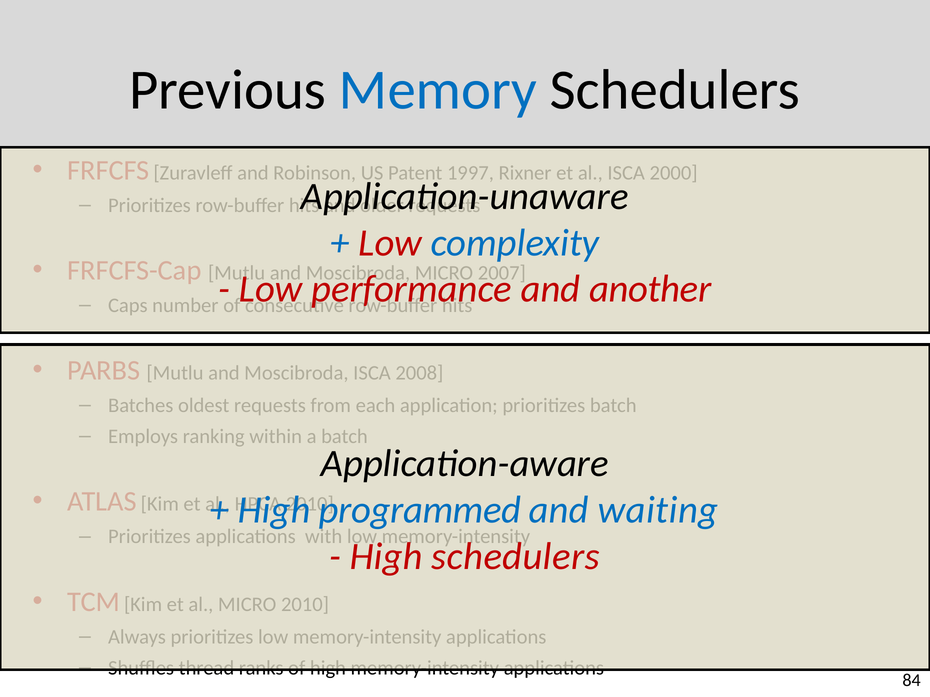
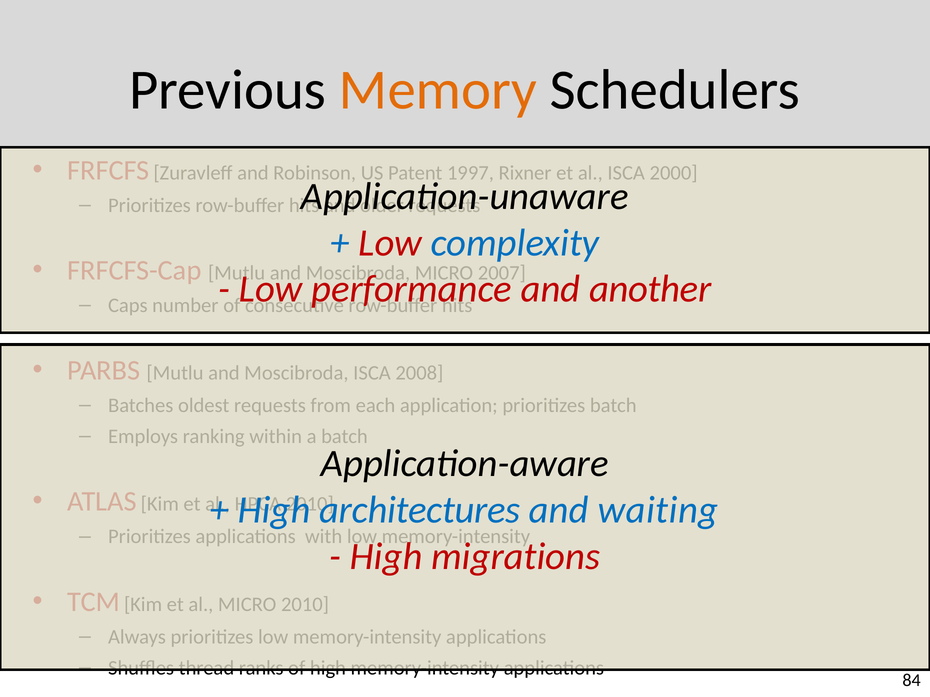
Memory colour: blue -> orange
programmed: programmed -> architectures
schedulers at (516, 557): schedulers -> migrations
